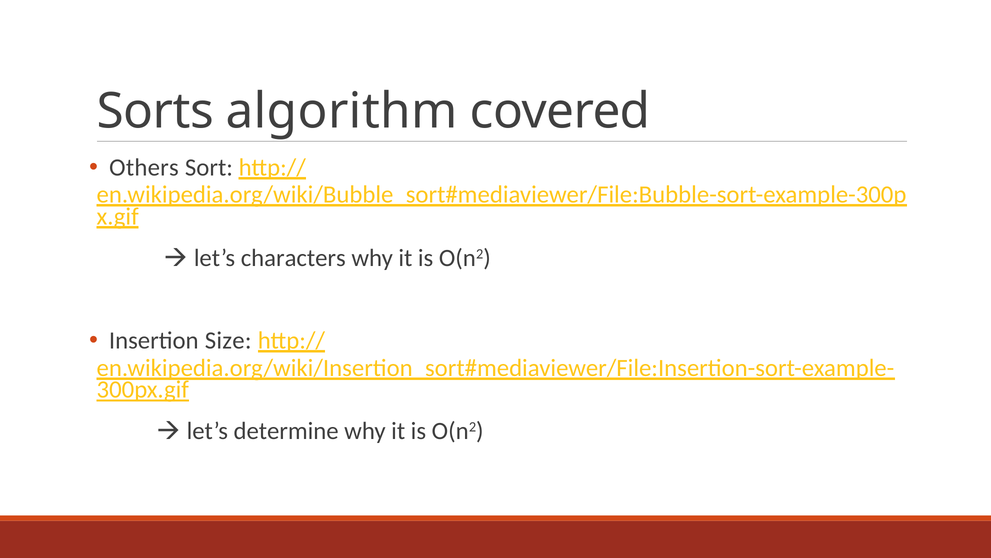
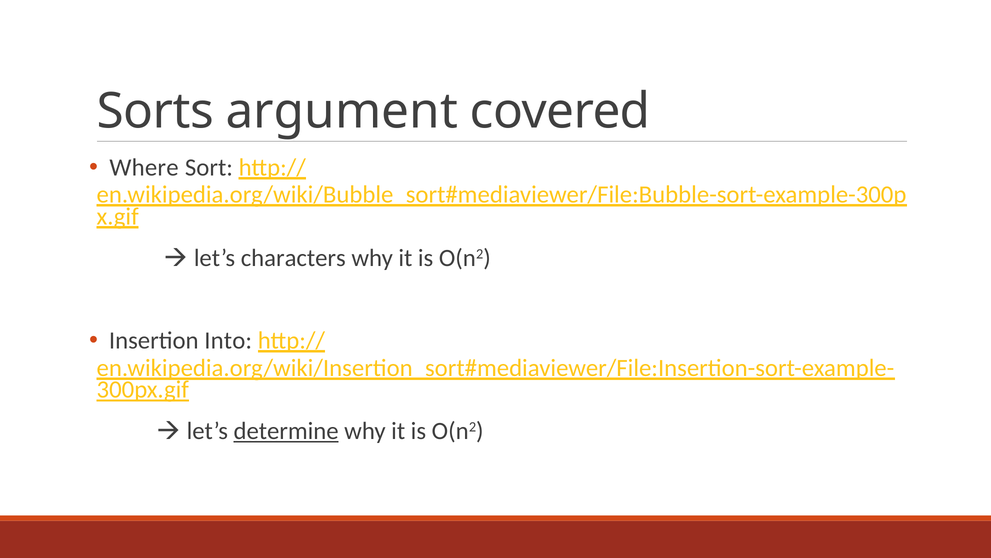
algorithm: algorithm -> argument
Others: Others -> Where
Size: Size -> Into
determine underline: none -> present
